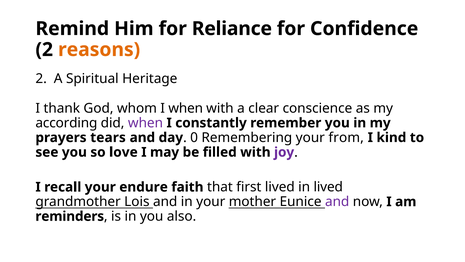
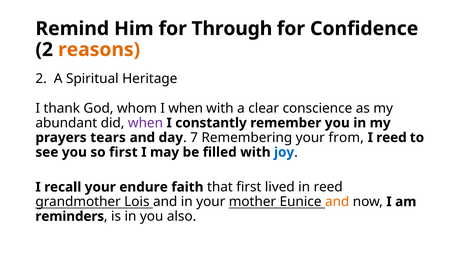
Reliance: Reliance -> Through
according: according -> abundant
0: 0 -> 7
I kind: kind -> reed
so love: love -> first
joy colour: purple -> blue
in lived: lived -> reed
and at (337, 201) colour: purple -> orange
